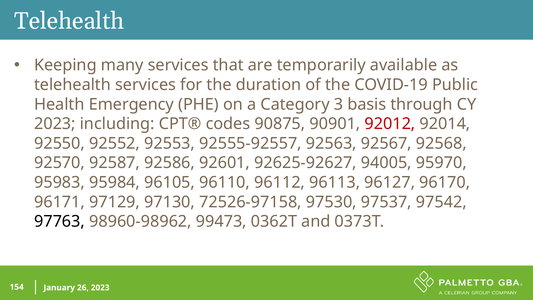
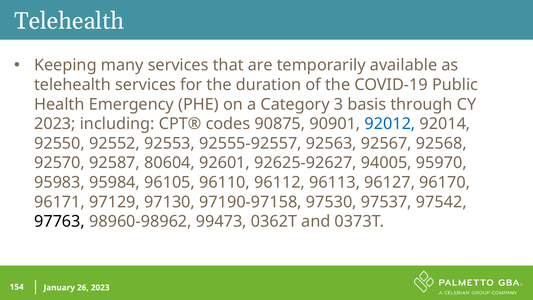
92012 colour: red -> blue
92586: 92586 -> 80604
72526-97158: 72526-97158 -> 97190-97158
